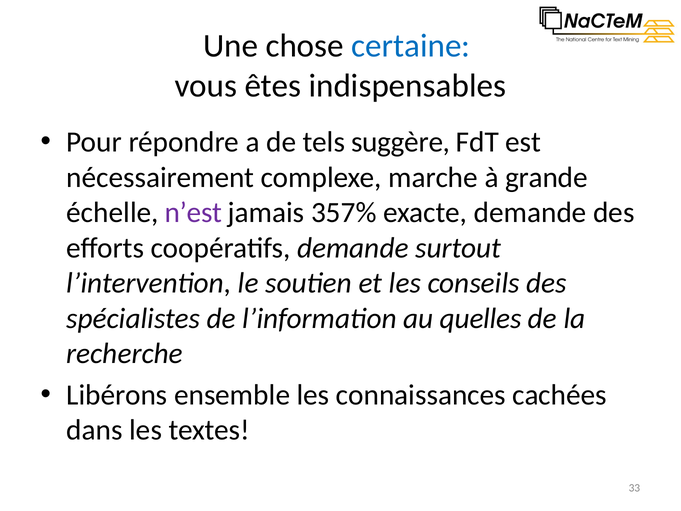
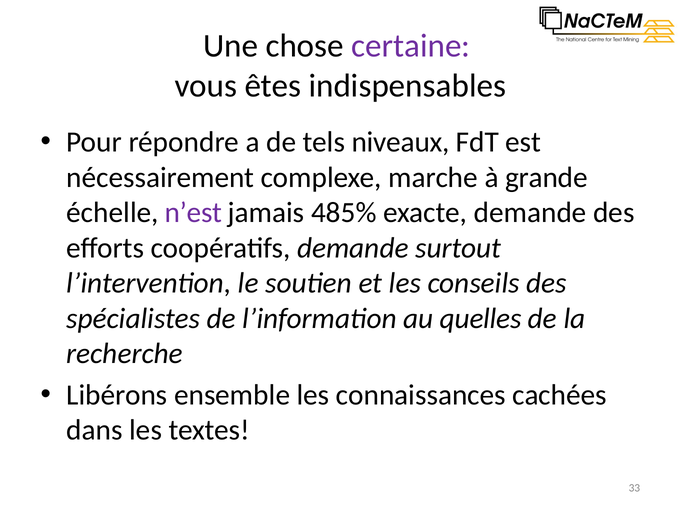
certaine colour: blue -> purple
suggère: suggère -> niveaux
357%: 357% -> 485%
